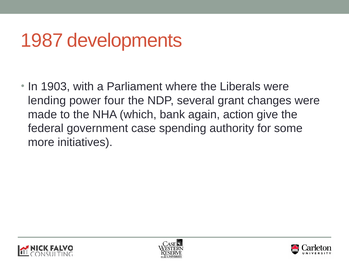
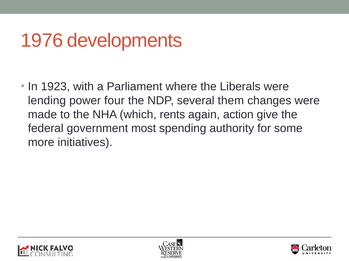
1987: 1987 -> 1976
1903: 1903 -> 1923
grant: grant -> them
bank: bank -> rents
case: case -> most
